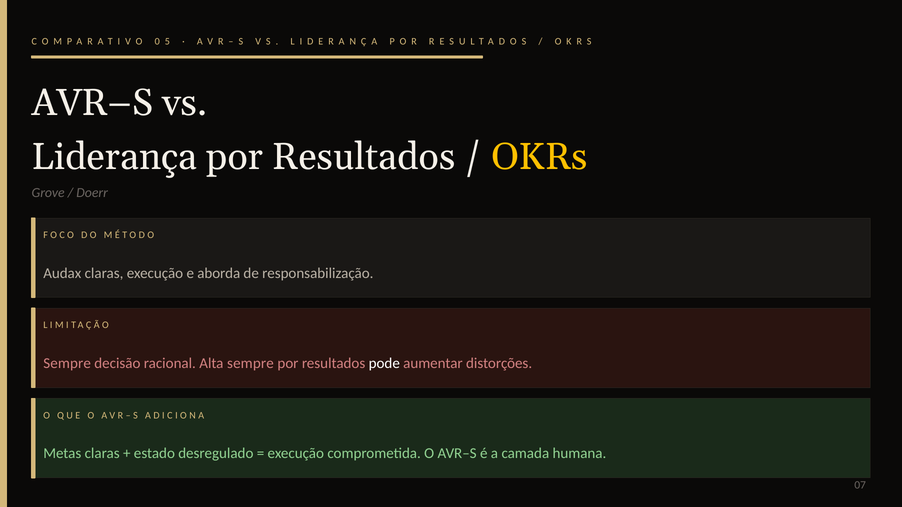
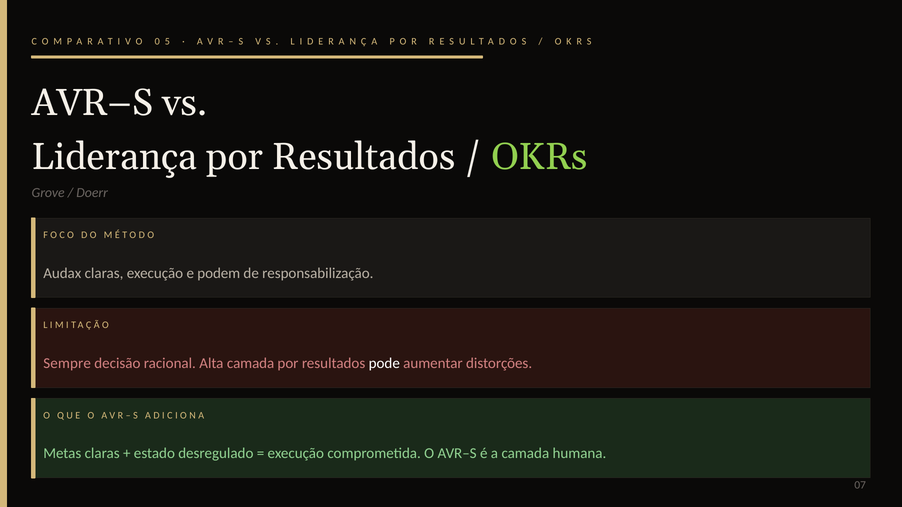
OKRs colour: yellow -> light green
aborda: aborda -> podem
Alta sempre: sempre -> camada
